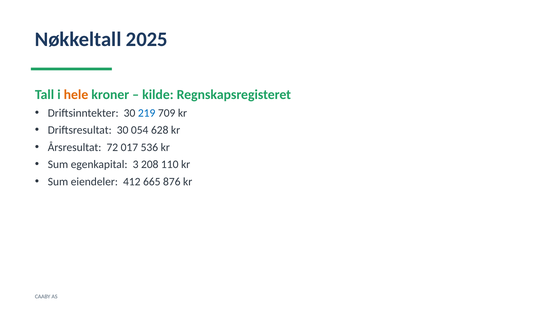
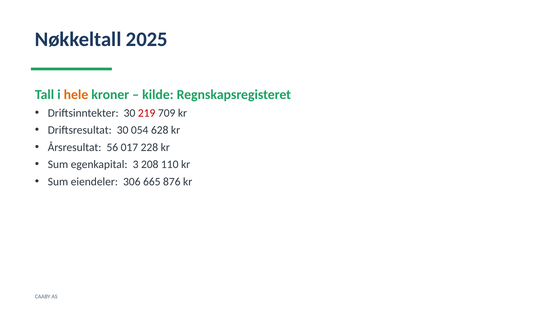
219 colour: blue -> red
72: 72 -> 56
536: 536 -> 228
412: 412 -> 306
